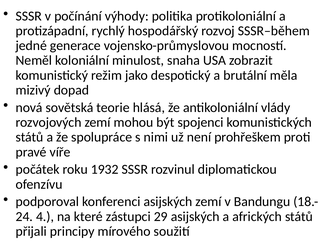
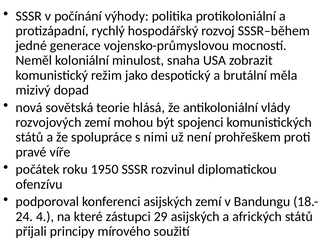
1932: 1932 -> 1950
